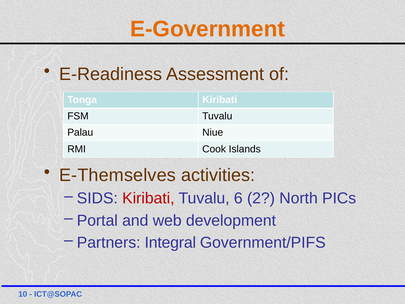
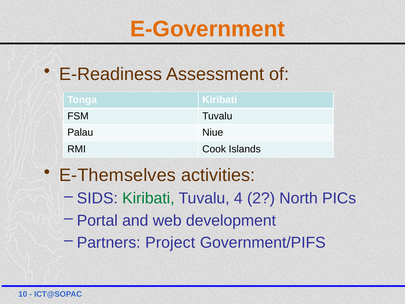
Kiribati at (148, 198) colour: red -> green
6: 6 -> 4
Integral: Integral -> Project
